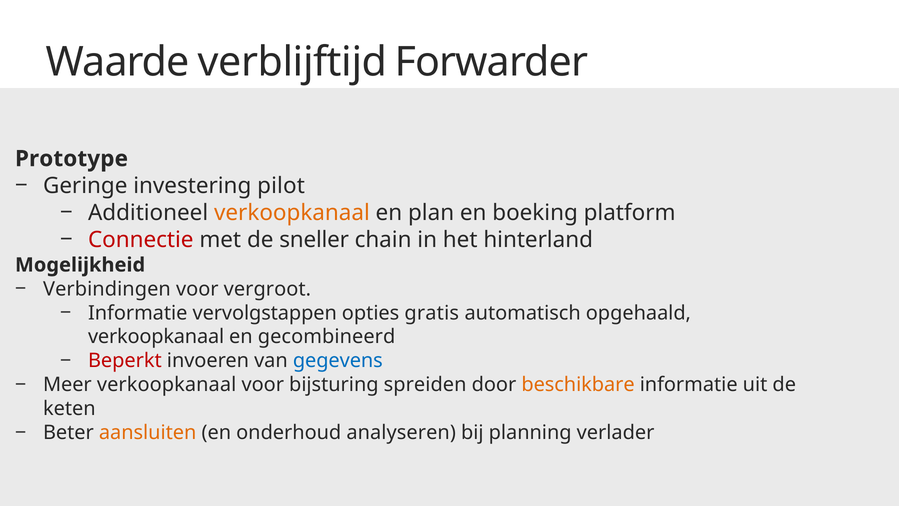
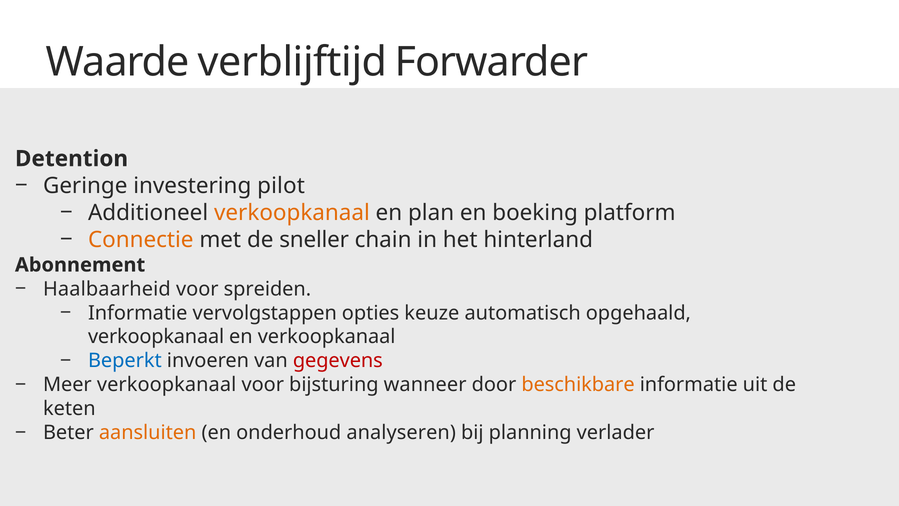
Prototype: Prototype -> Detention
Connectie colour: red -> orange
Mogelijkheid: Mogelijkheid -> Abonnement
Verbindingen: Verbindingen -> Haalbaarheid
vergroot: vergroot -> spreiden
gratis: gratis -> keuze
en gecombineerd: gecombineerd -> verkoopkanaal
Beperkt colour: red -> blue
gegevens colour: blue -> red
spreiden: spreiden -> wanneer
